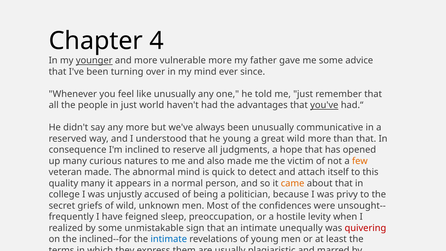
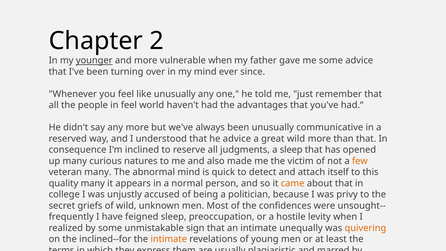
4: 4 -> 2
vulnerable more: more -> when
in just: just -> feel
you've underline: present -> none
he young: young -> advice
a hope: hope -> sleep
veteran made: made -> many
quivering colour: red -> orange
intimate at (169, 239) colour: blue -> orange
